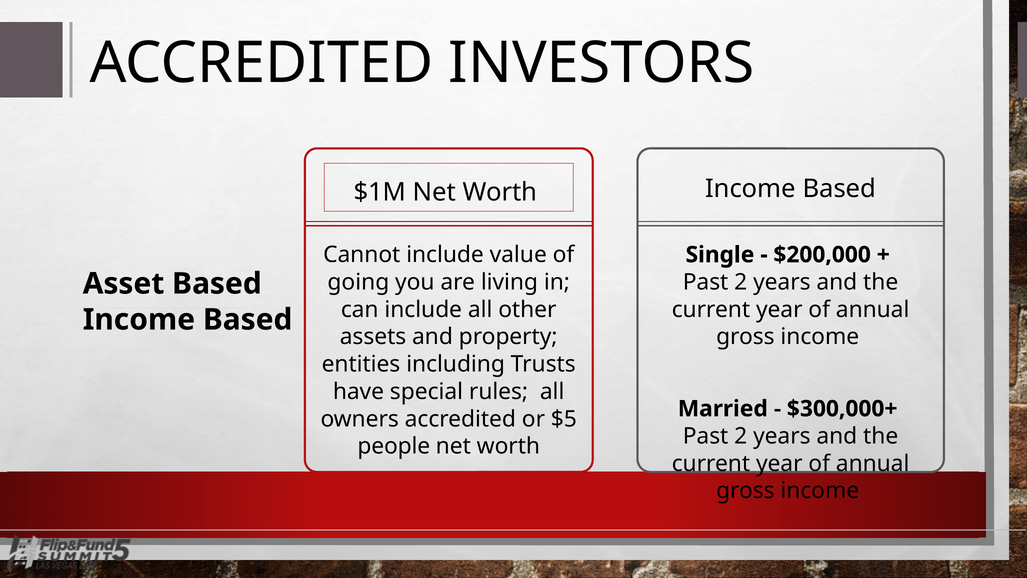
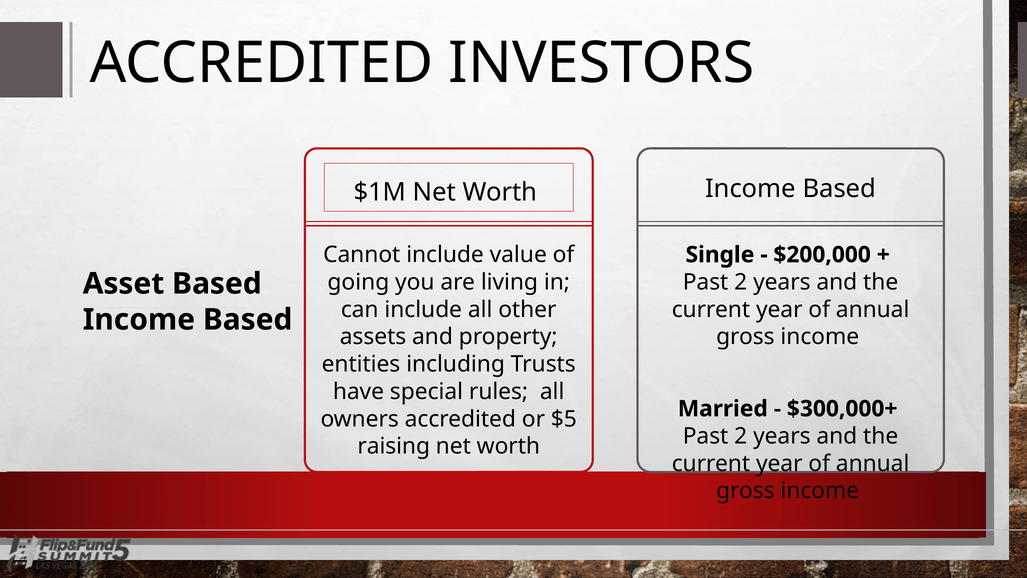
people: people -> raising
